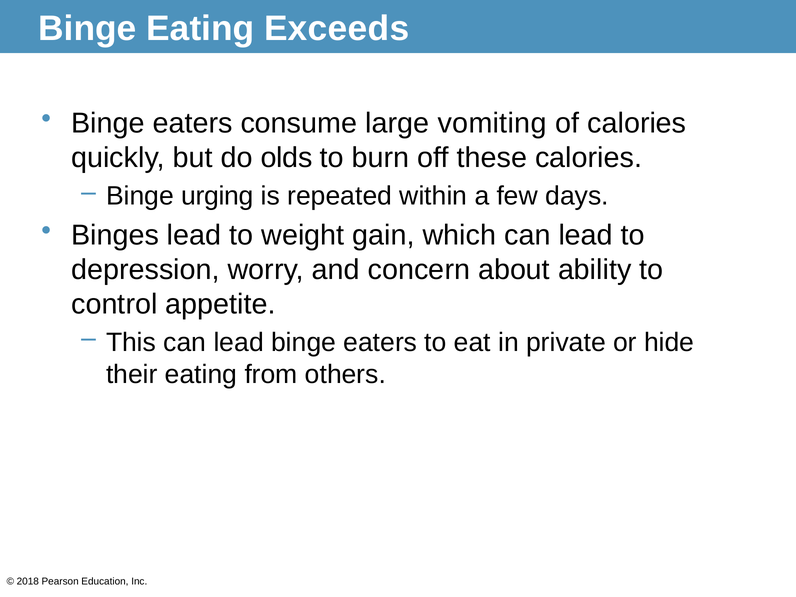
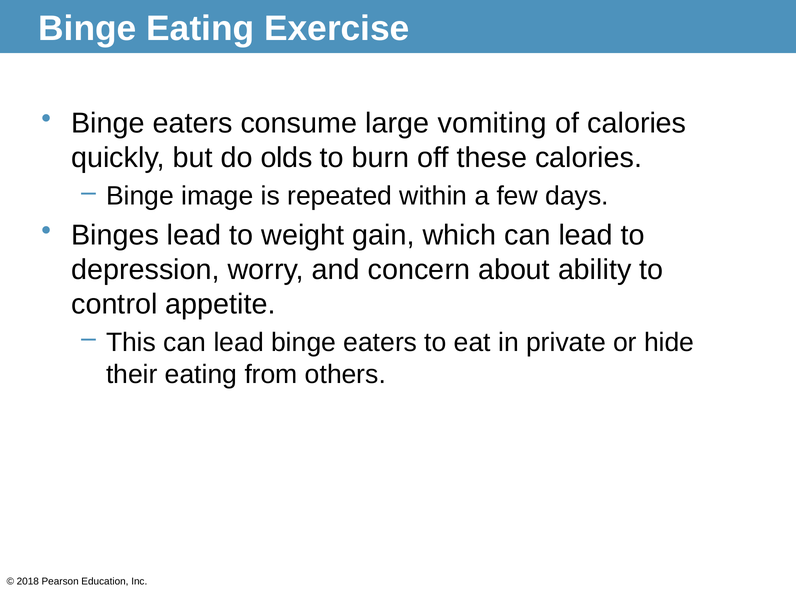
Exceeds: Exceeds -> Exercise
urging: urging -> image
